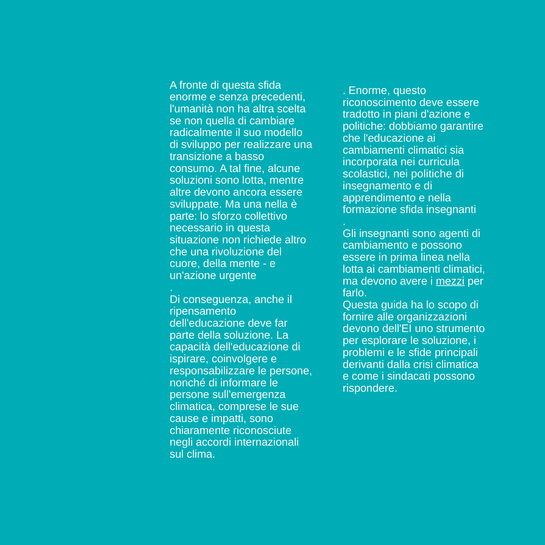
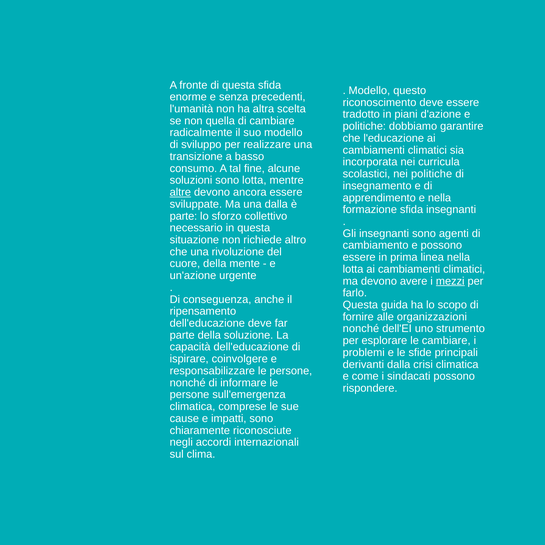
Enorme at (369, 91): Enorme -> Modello
altre underline: none -> present
una nella: nella -> dalla
devono at (361, 329): devono -> nonché
le soluzione: soluzione -> cambiare
